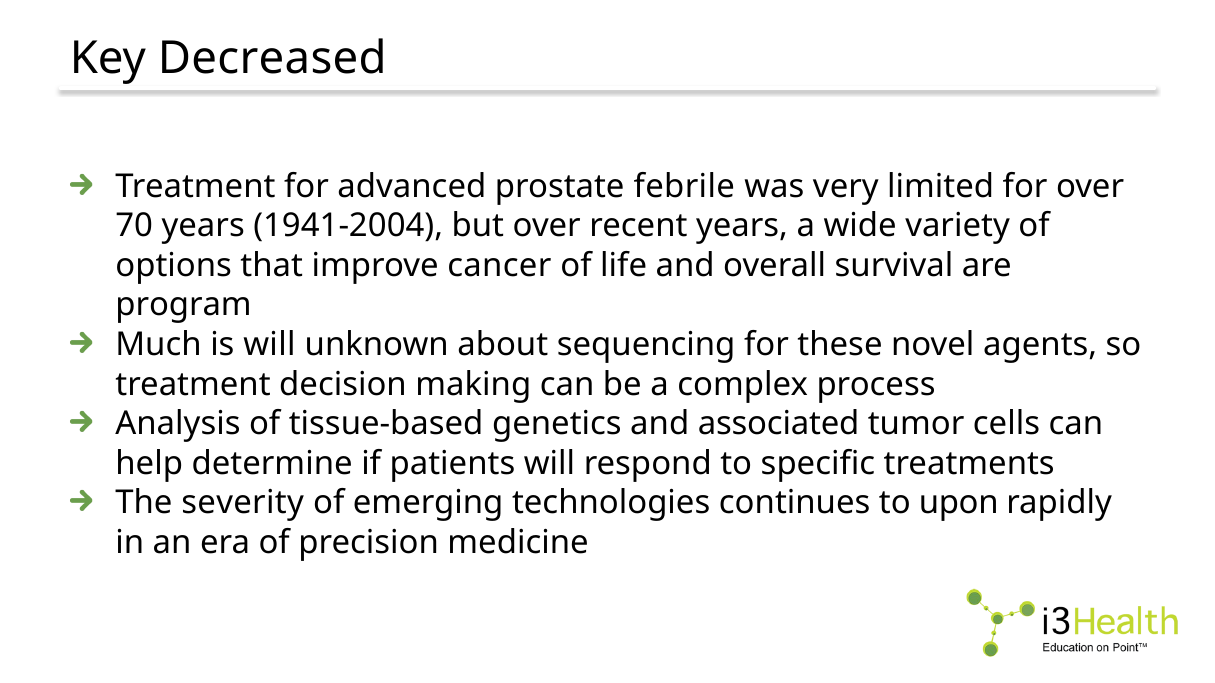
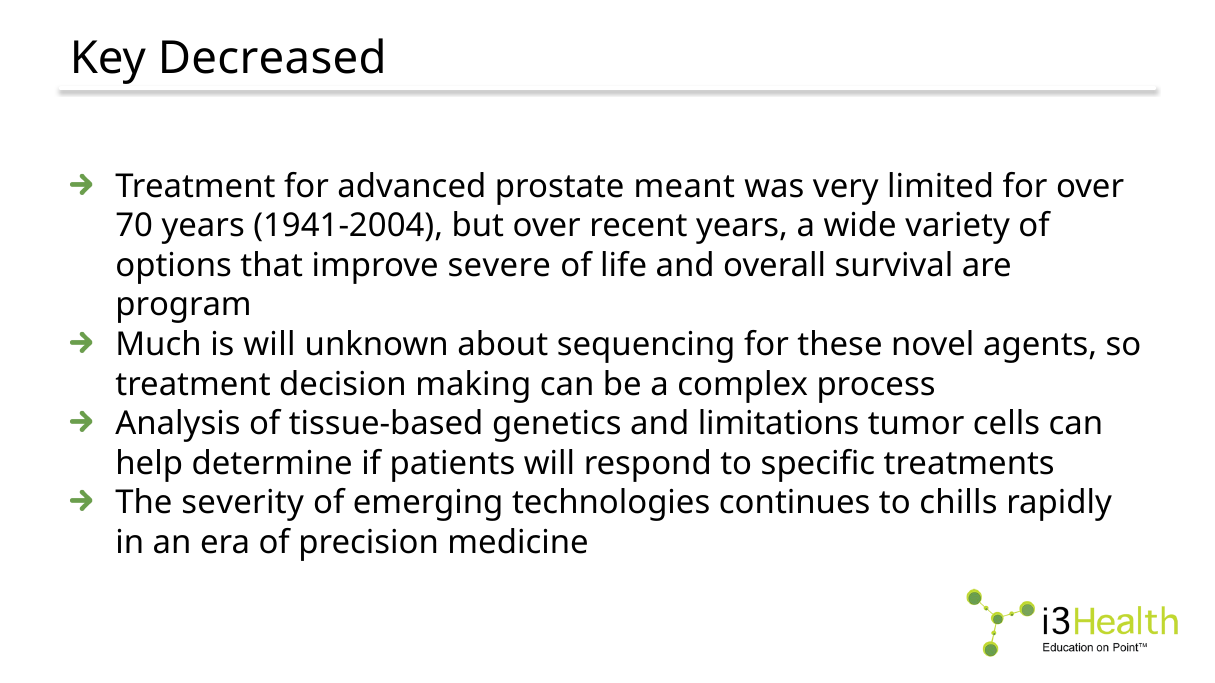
febrile: febrile -> meant
cancer: cancer -> severe
associated: associated -> limitations
upon: upon -> chills
